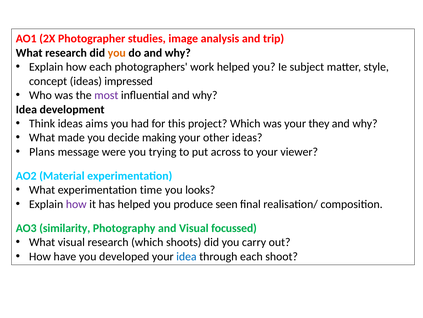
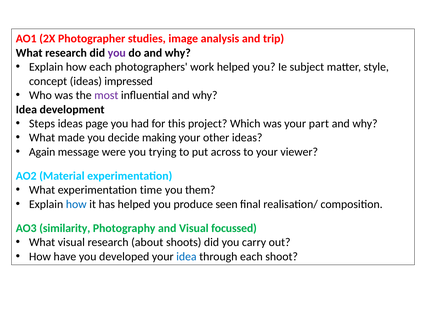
you at (117, 53) colour: orange -> purple
Think: Think -> Steps
aims: aims -> page
they: they -> part
Plans: Plans -> Again
looks: looks -> them
how at (76, 204) colour: purple -> blue
research which: which -> about
